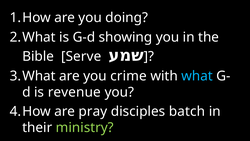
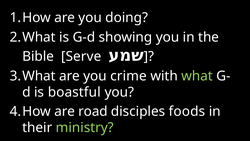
what colour: light blue -> light green
revenue: revenue -> boastful
pray: pray -> road
batch: batch -> foods
